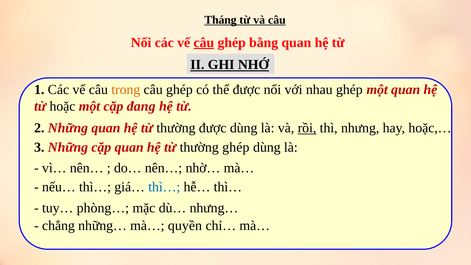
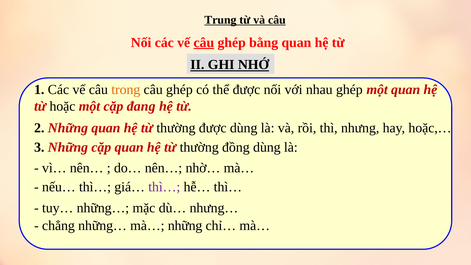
Tháng: Tháng -> Trung
rồi underline: present -> none
thường ghép: ghép -> đồng
thì… at (164, 187) colour: blue -> purple
tuy… phòng…: phòng… -> những…
mà… quyền: quyền -> những
